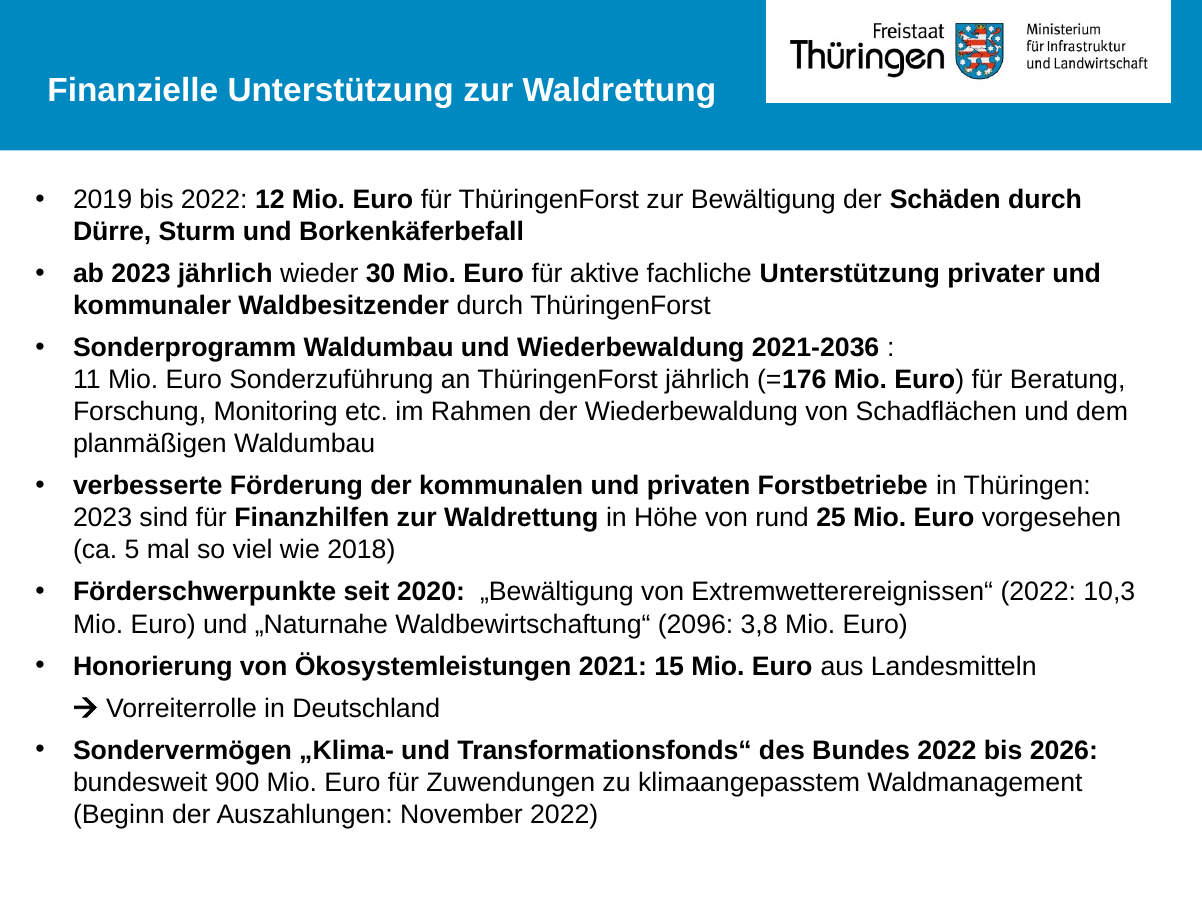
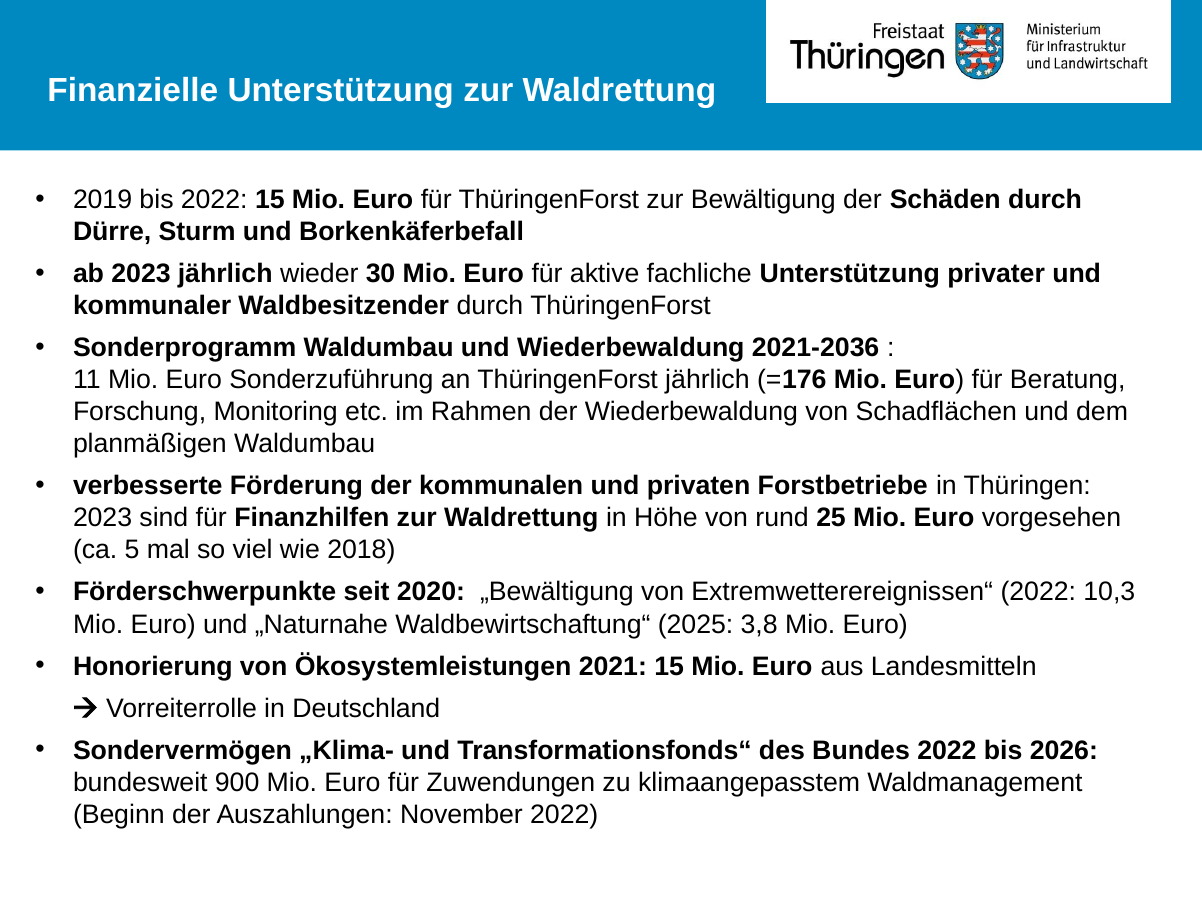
2022 12: 12 -> 15
2096: 2096 -> 2025
